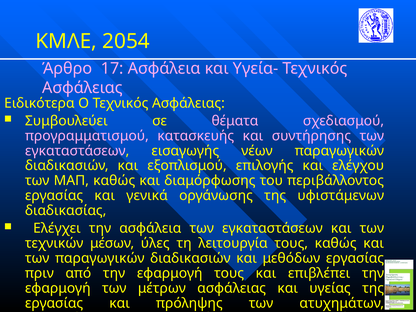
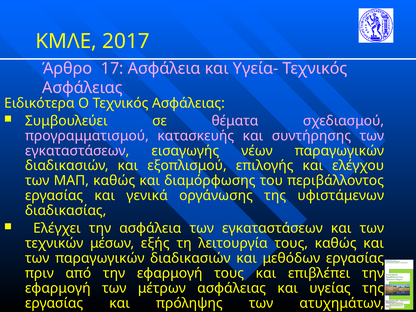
2054: 2054 -> 2017
ύλες: ύλες -> εξής
